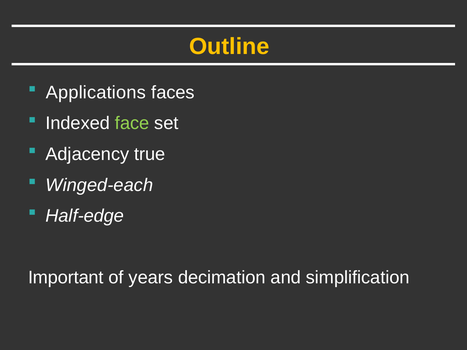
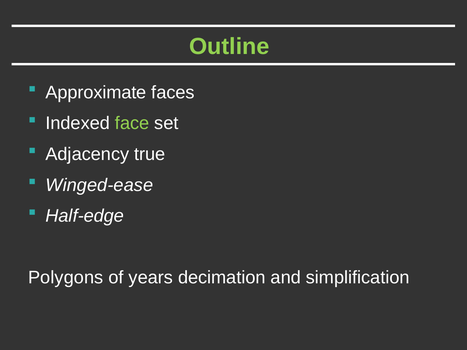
Outline colour: yellow -> light green
Applications: Applications -> Approximate
Winged-each: Winged-each -> Winged-ease
Important: Important -> Polygons
